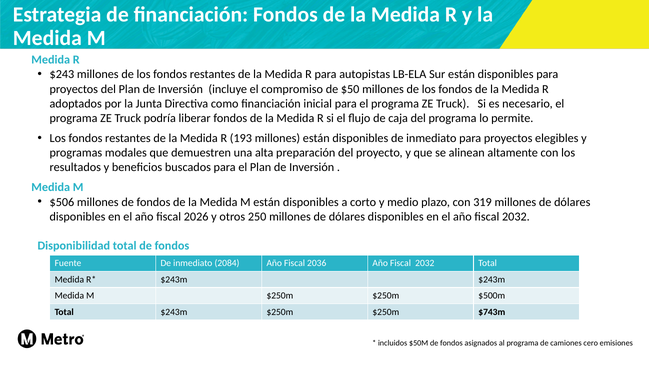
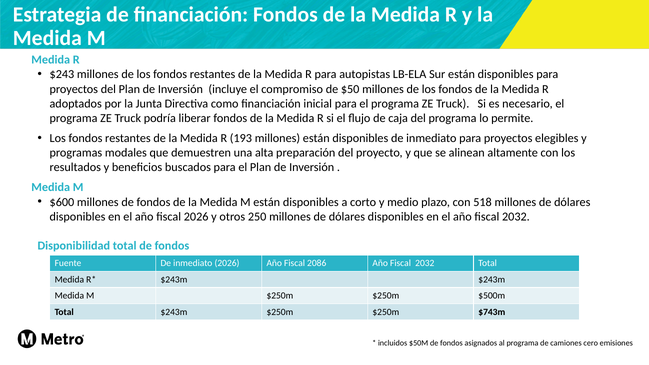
$506: $506 -> $600
319: 319 -> 518
inmediato 2084: 2084 -> 2026
2036: 2036 -> 2086
